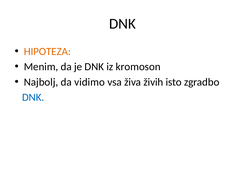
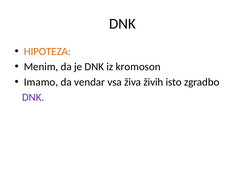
Najbolj: Najbolj -> Imamo
vidimo: vidimo -> vendar
DNK at (33, 97) colour: blue -> purple
